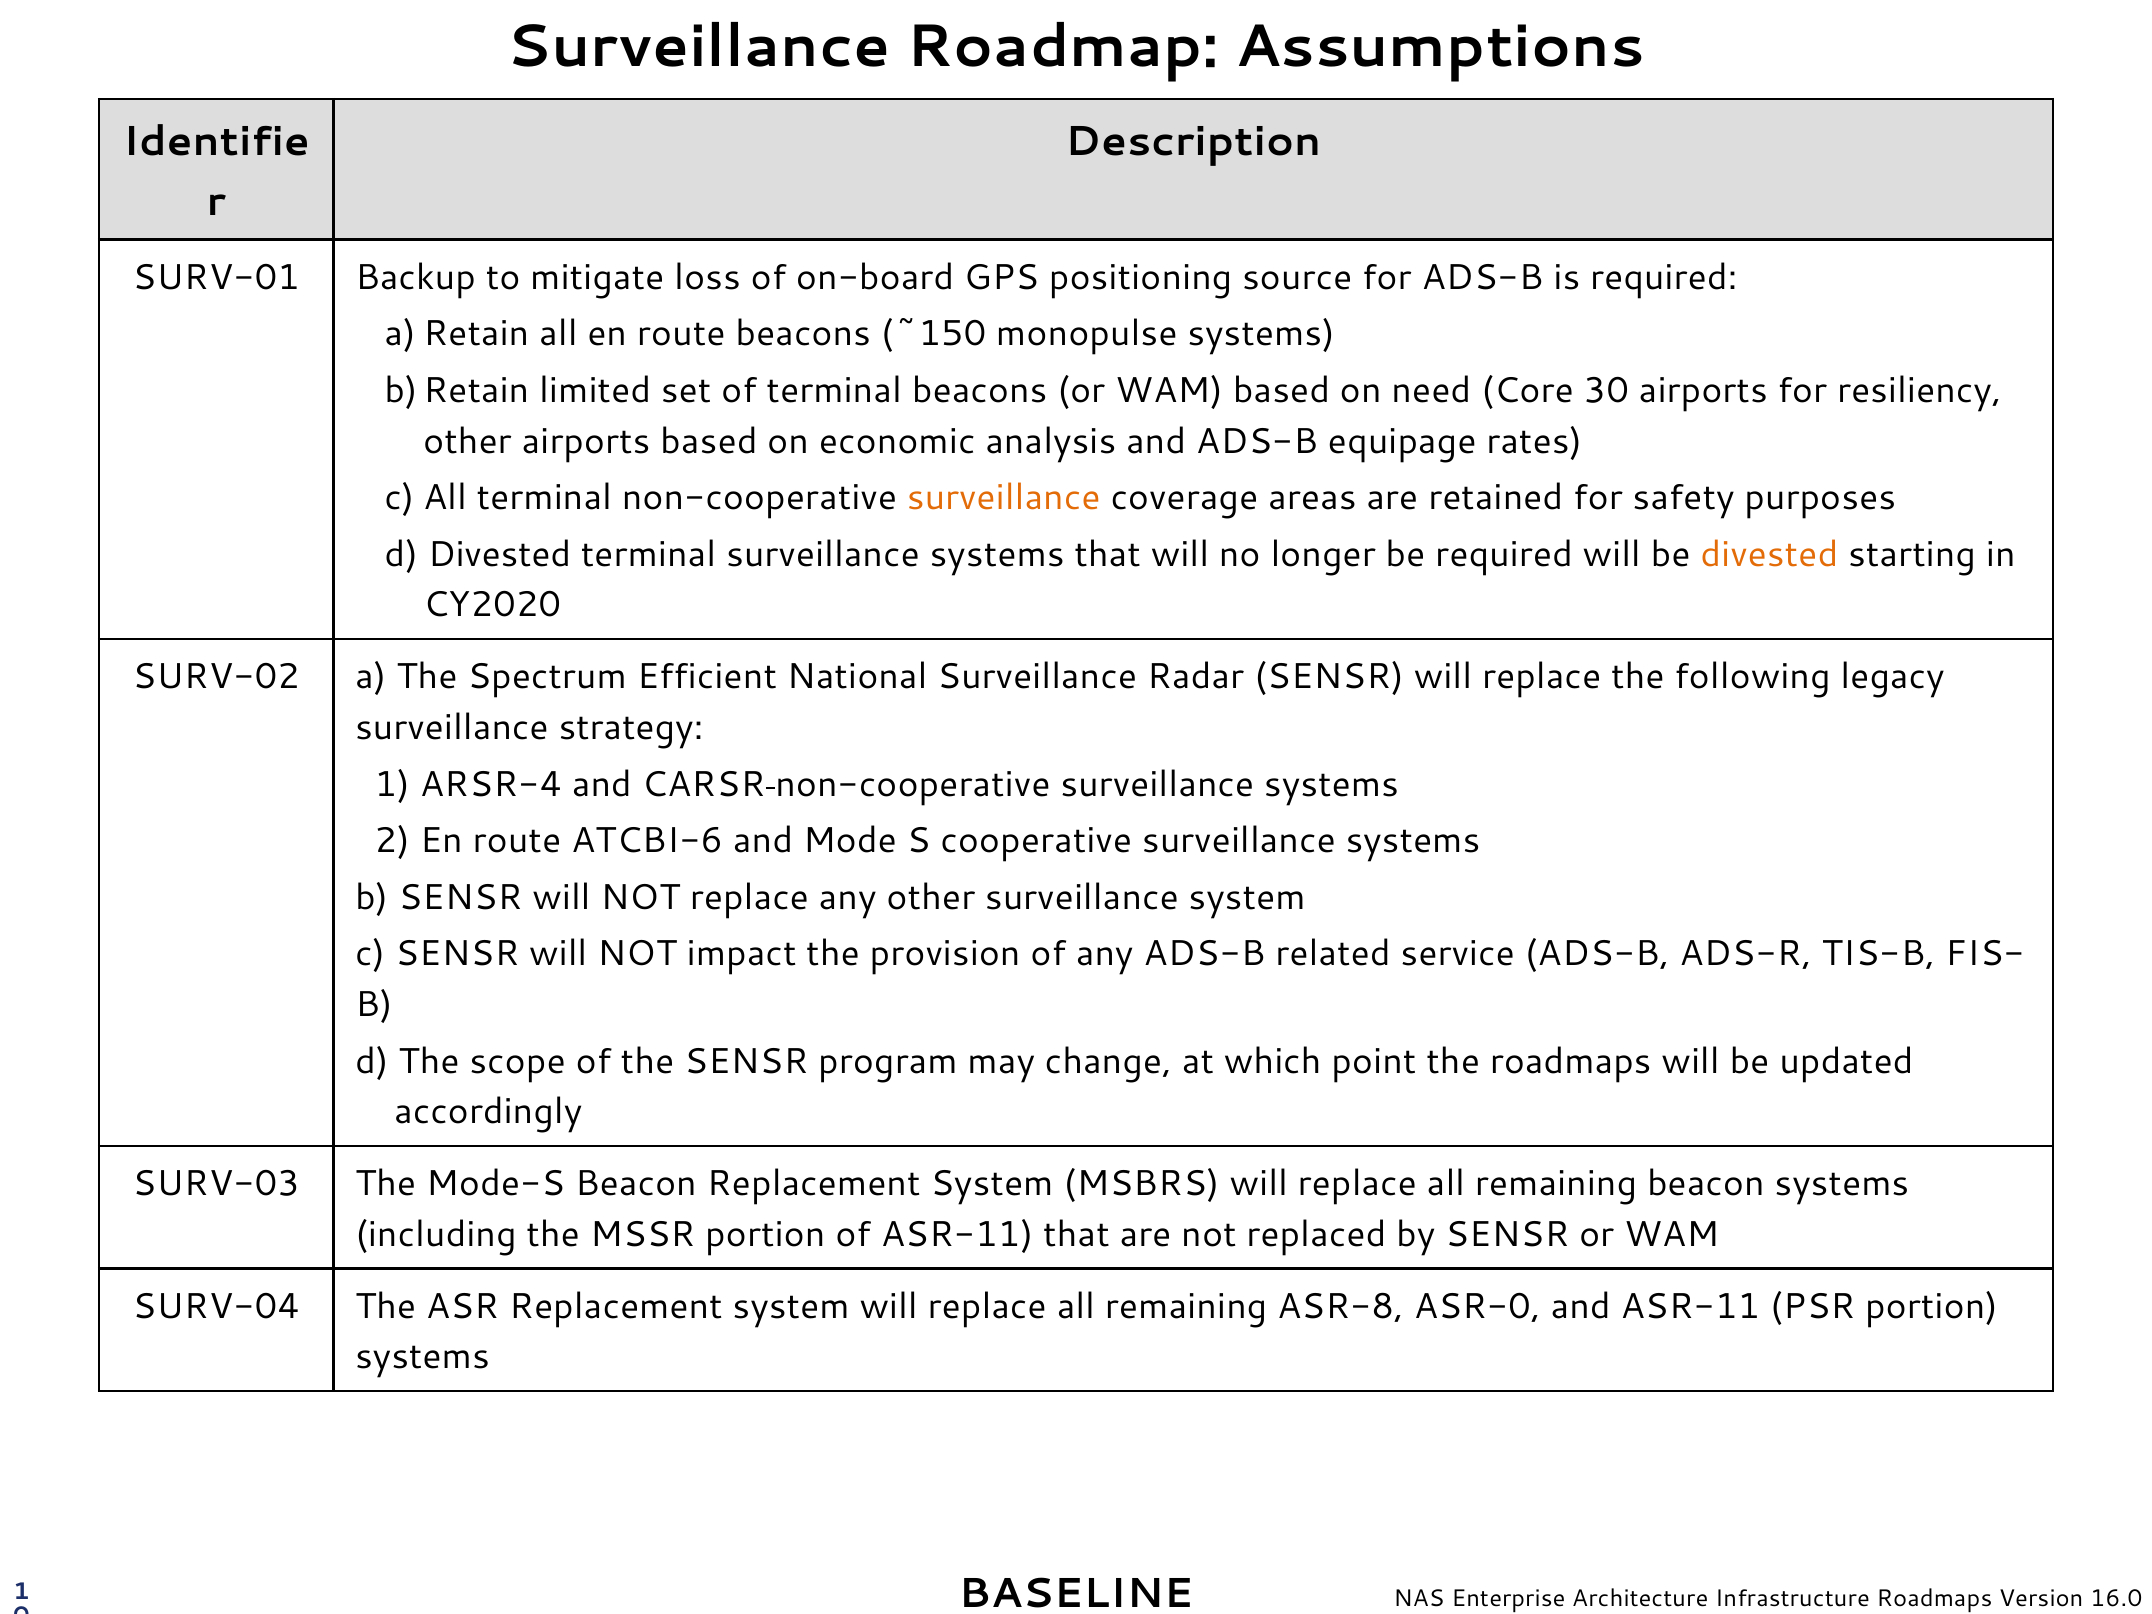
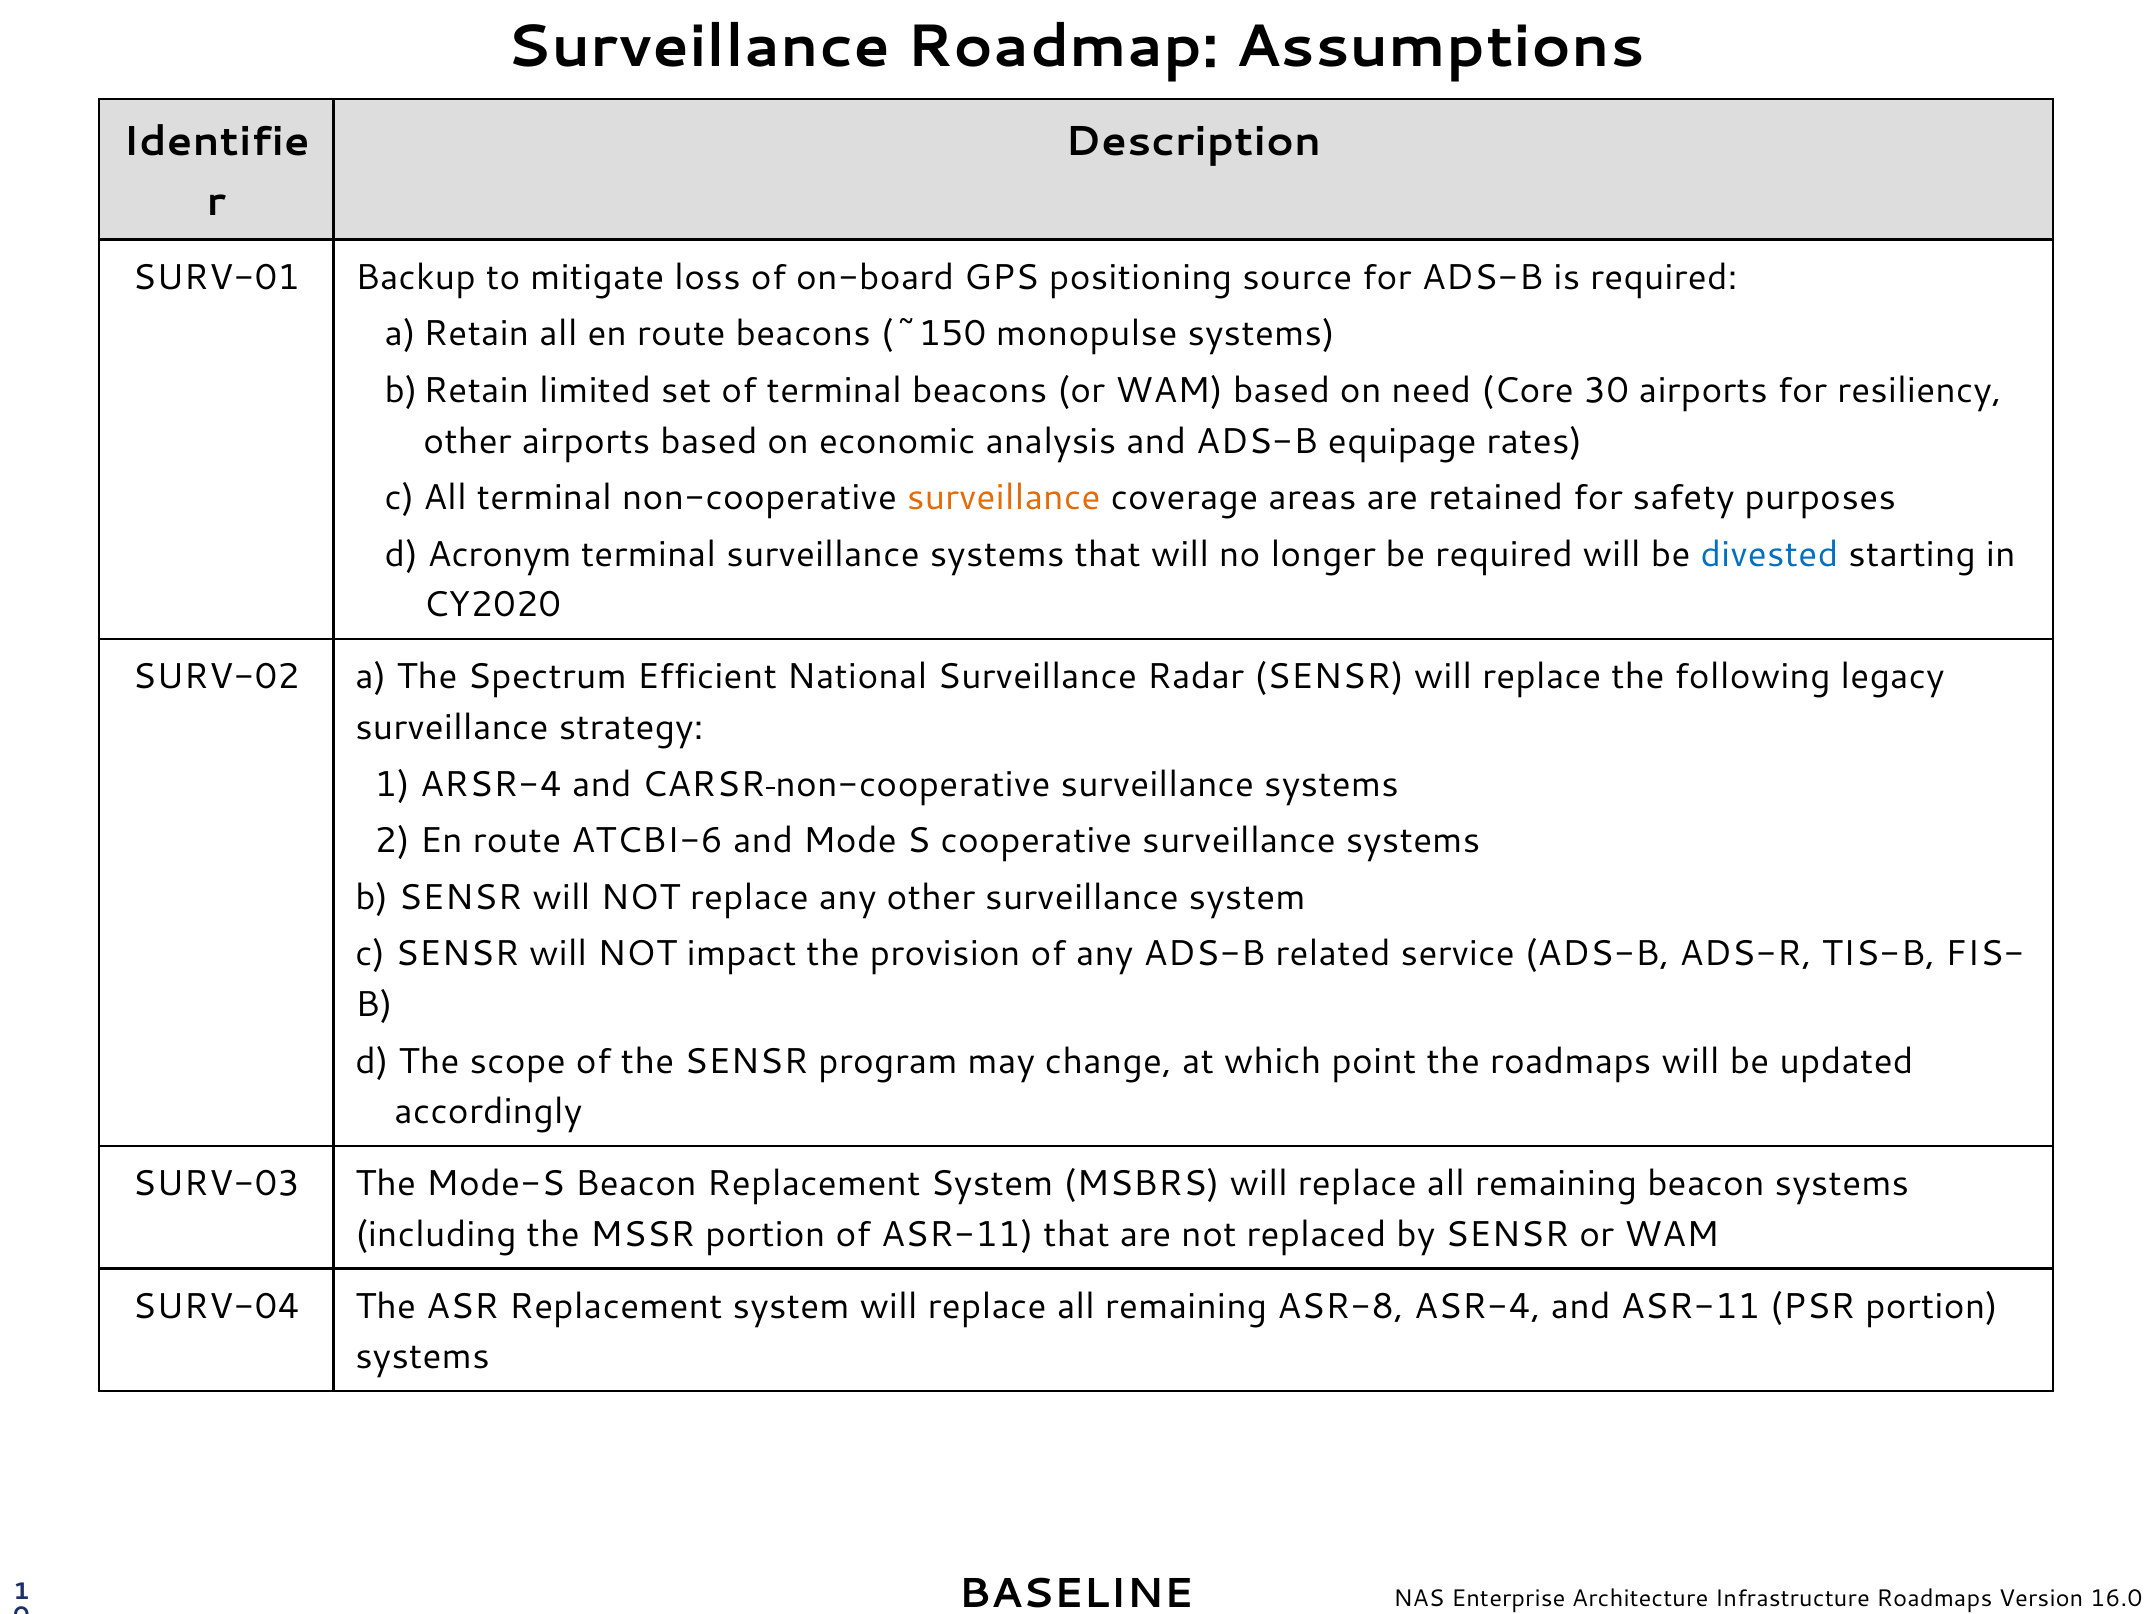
d Divested: Divested -> Acronym
divested at (1769, 554) colour: orange -> blue
ASR-0: ASR-0 -> ASR-4
